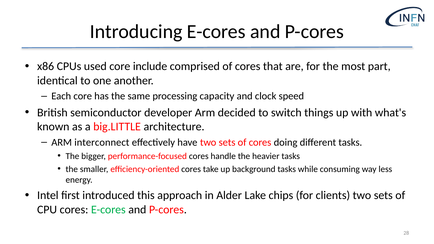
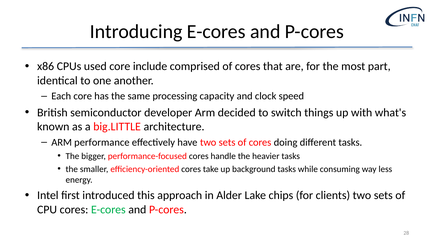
interconnect: interconnect -> performance
